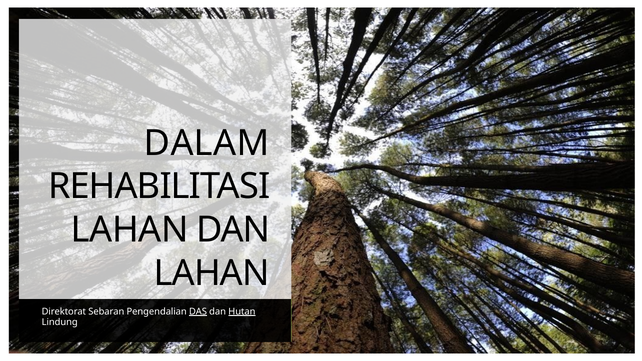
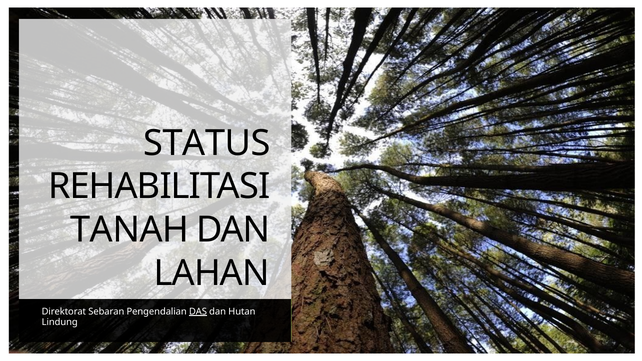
DALAM: DALAM -> STATUS
LAHAN at (130, 230): LAHAN -> TANAH
Hutan underline: present -> none
